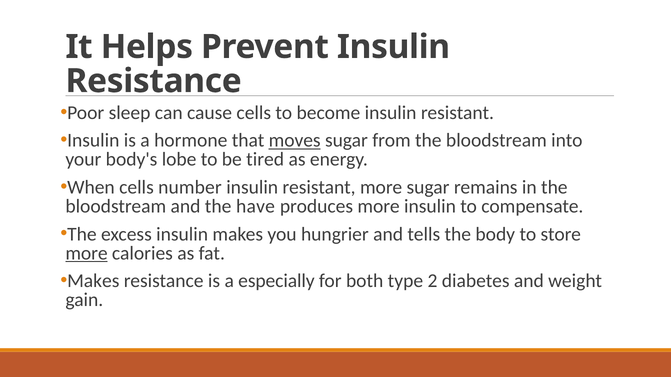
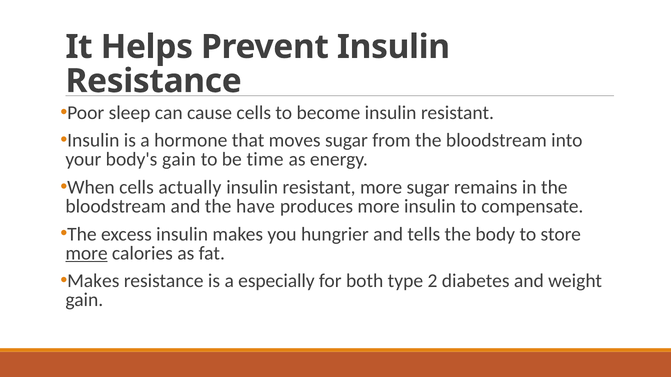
moves underline: present -> none
body's lobe: lobe -> gain
tired: tired -> time
number: number -> actually
